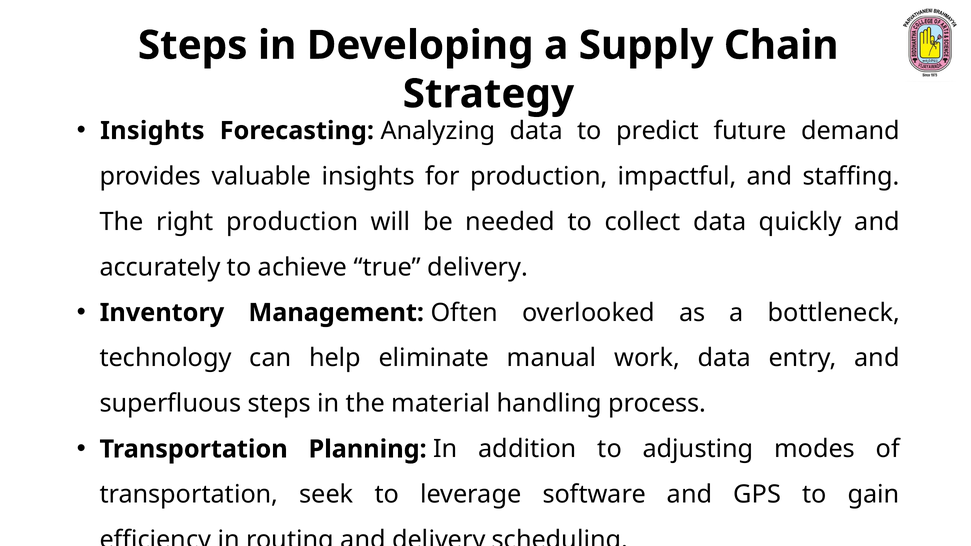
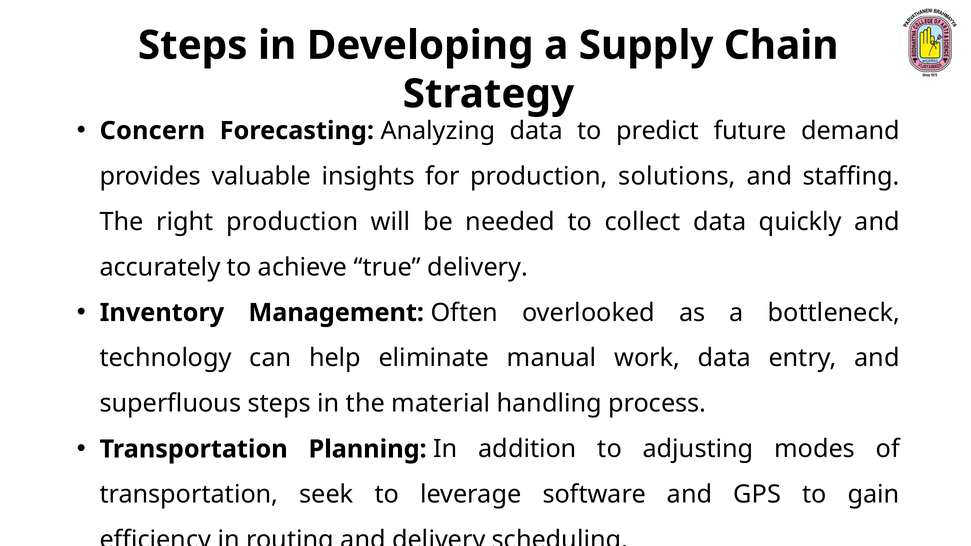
Insights at (152, 131): Insights -> Concern
impactful: impactful -> solutions
